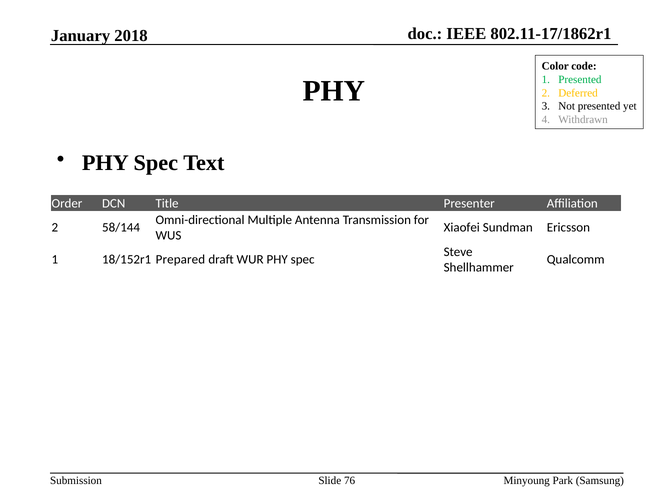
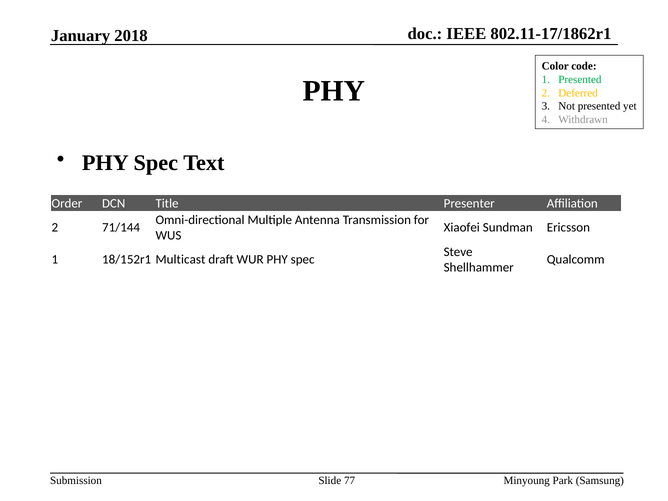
58/144: 58/144 -> 71/144
Prepared: Prepared -> Multicast
76: 76 -> 77
